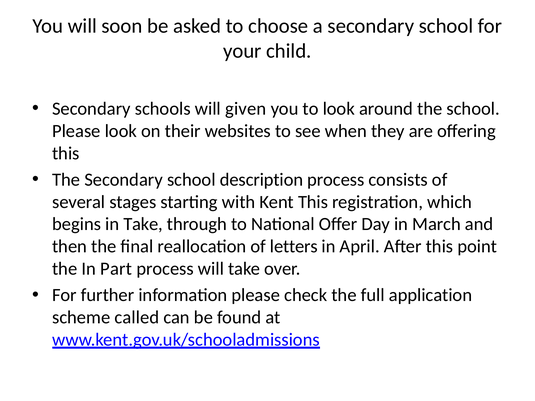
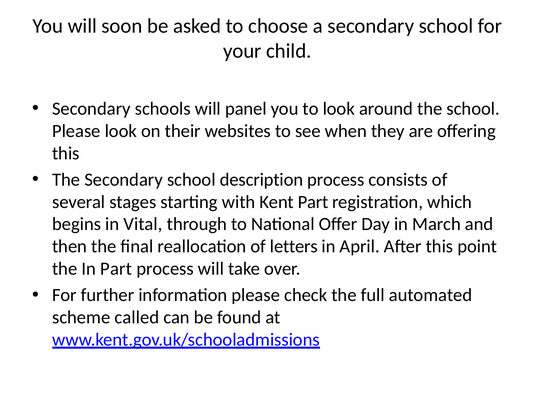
given: given -> panel
Kent This: This -> Part
in Take: Take -> Vital
application: application -> automated
